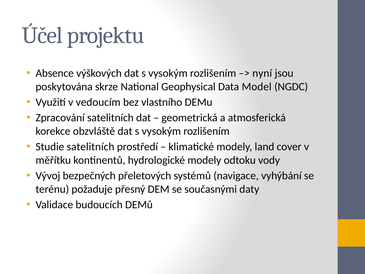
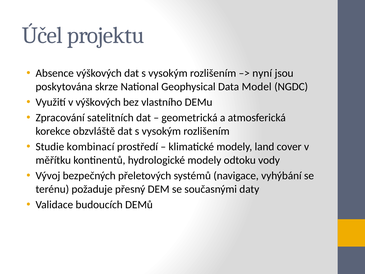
v vedoucím: vedoucím -> výškových
Studie satelitních: satelitních -> kombinací
